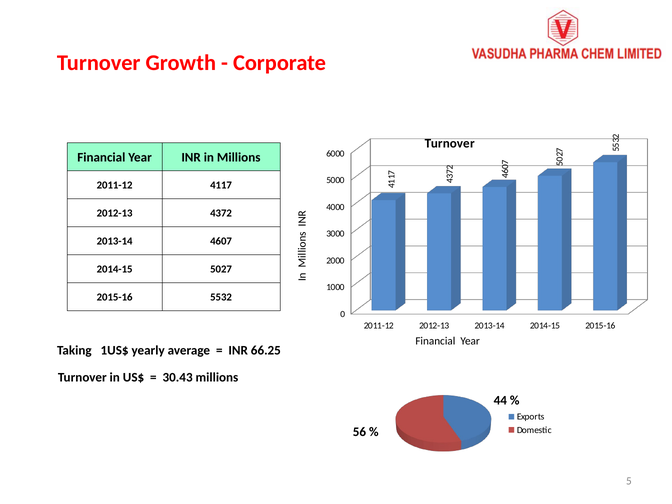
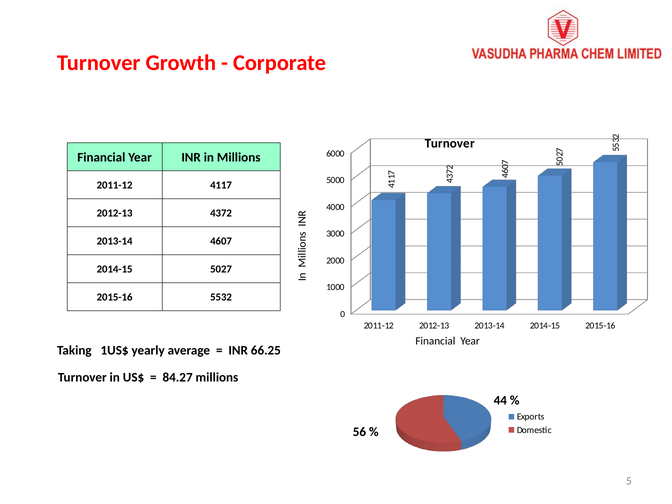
30.43: 30.43 -> 84.27
